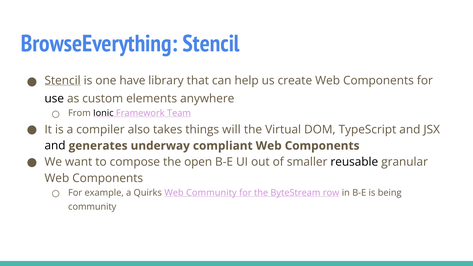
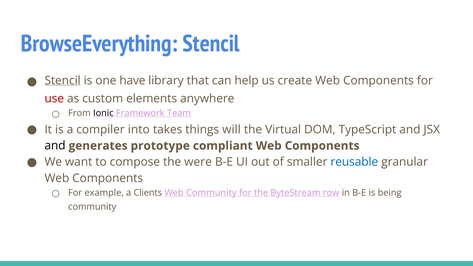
use colour: black -> red
also: also -> into
underway: underway -> prototype
open: open -> were
reusable colour: black -> blue
Quirks: Quirks -> Clients
